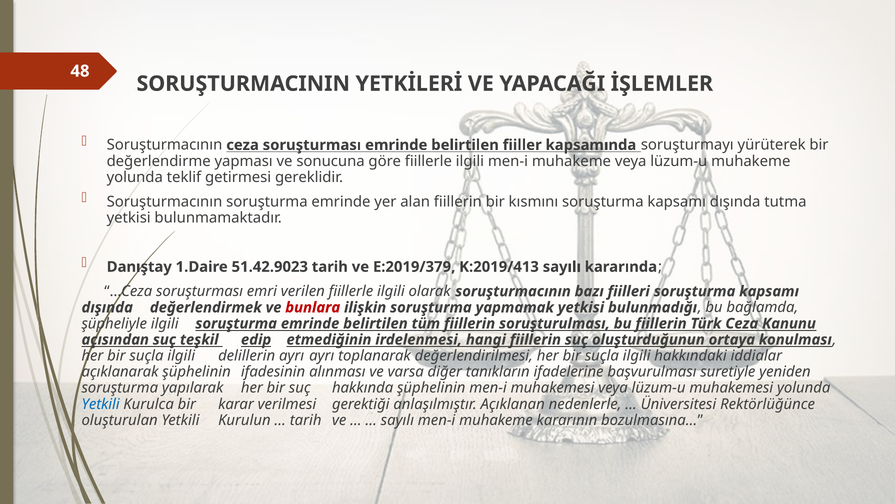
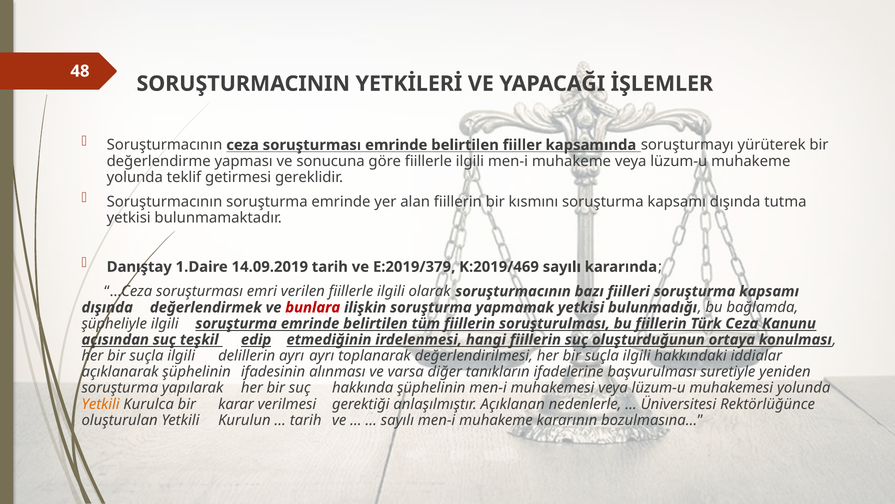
51.42.9023: 51.42.9023 -> 14.09.2019
K:2019/413: K:2019/413 -> K:2019/469
Yetkili at (101, 404) colour: blue -> orange
